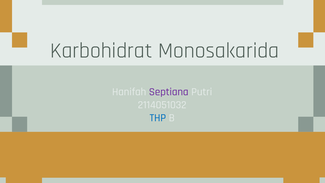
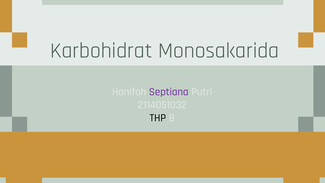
THP colour: blue -> black
